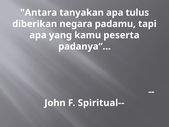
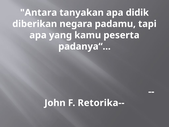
tulus: tulus -> didik
Spiritual--: Spiritual-- -> Retorika--
